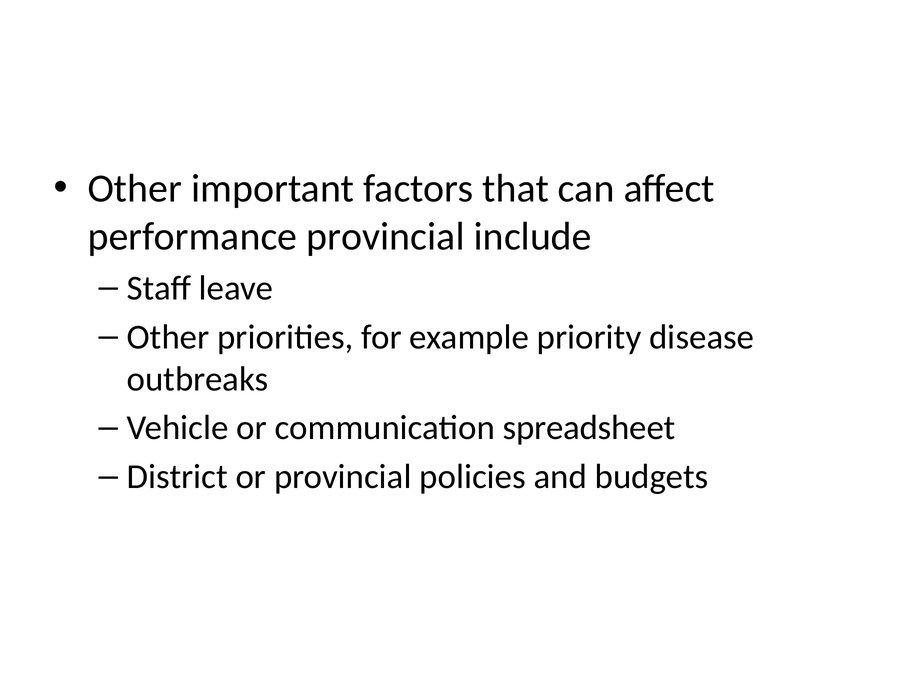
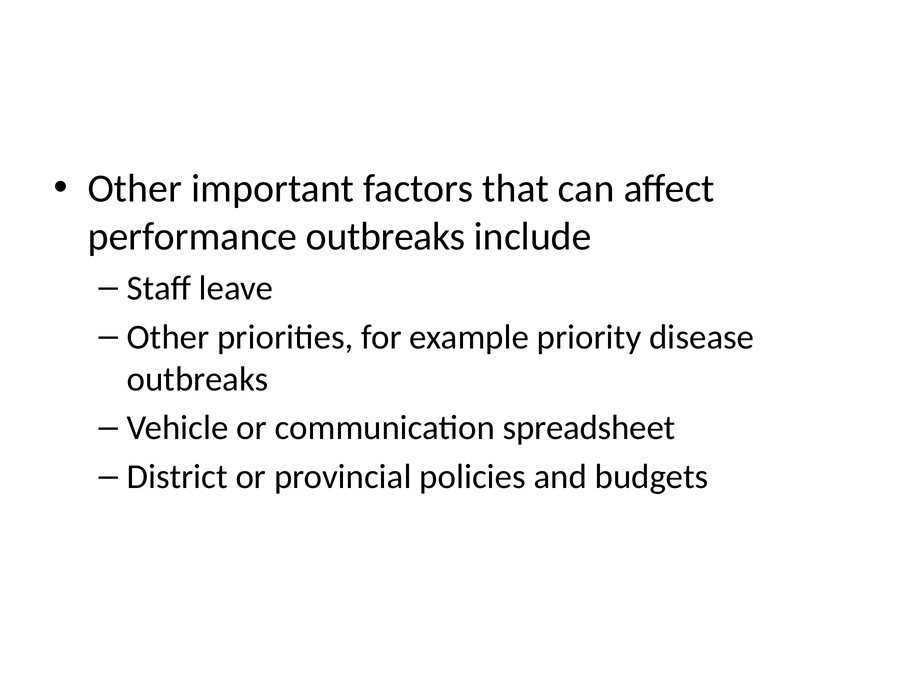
performance provincial: provincial -> outbreaks
